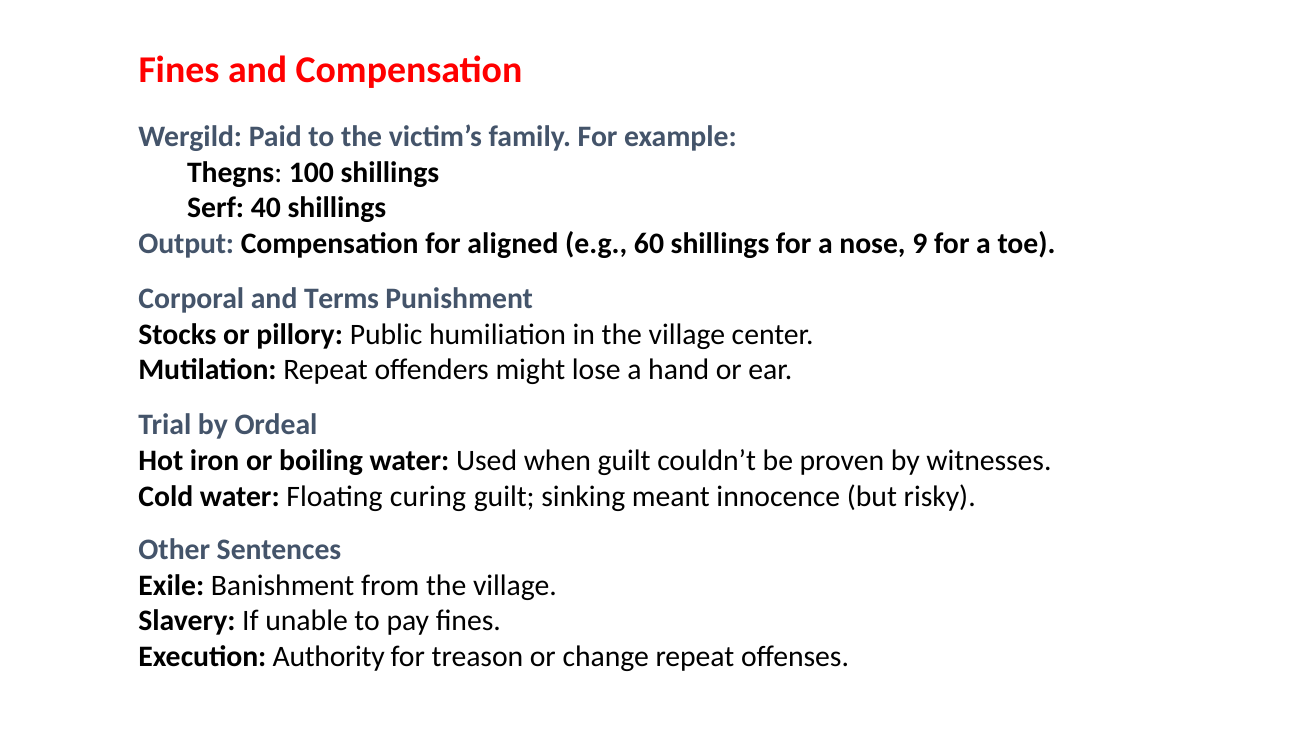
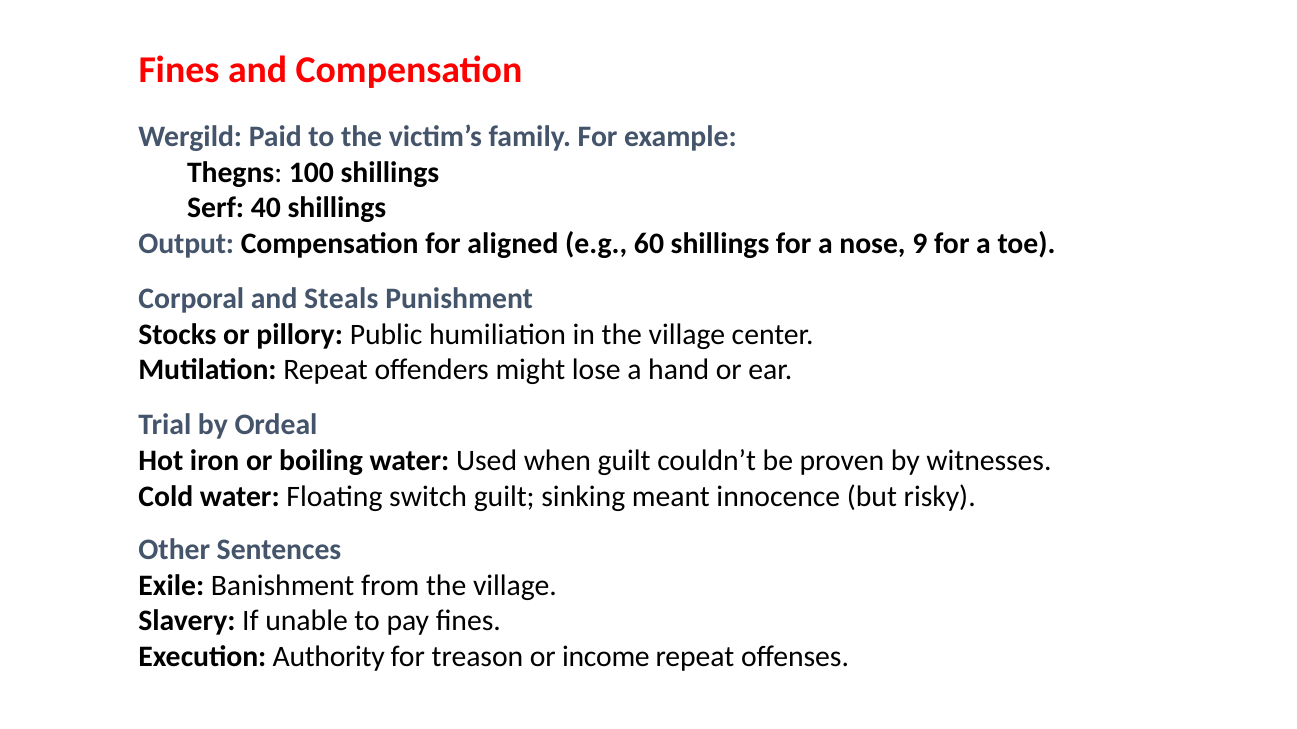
Terms: Terms -> Steals
curing: curing -> switch
change: change -> income
